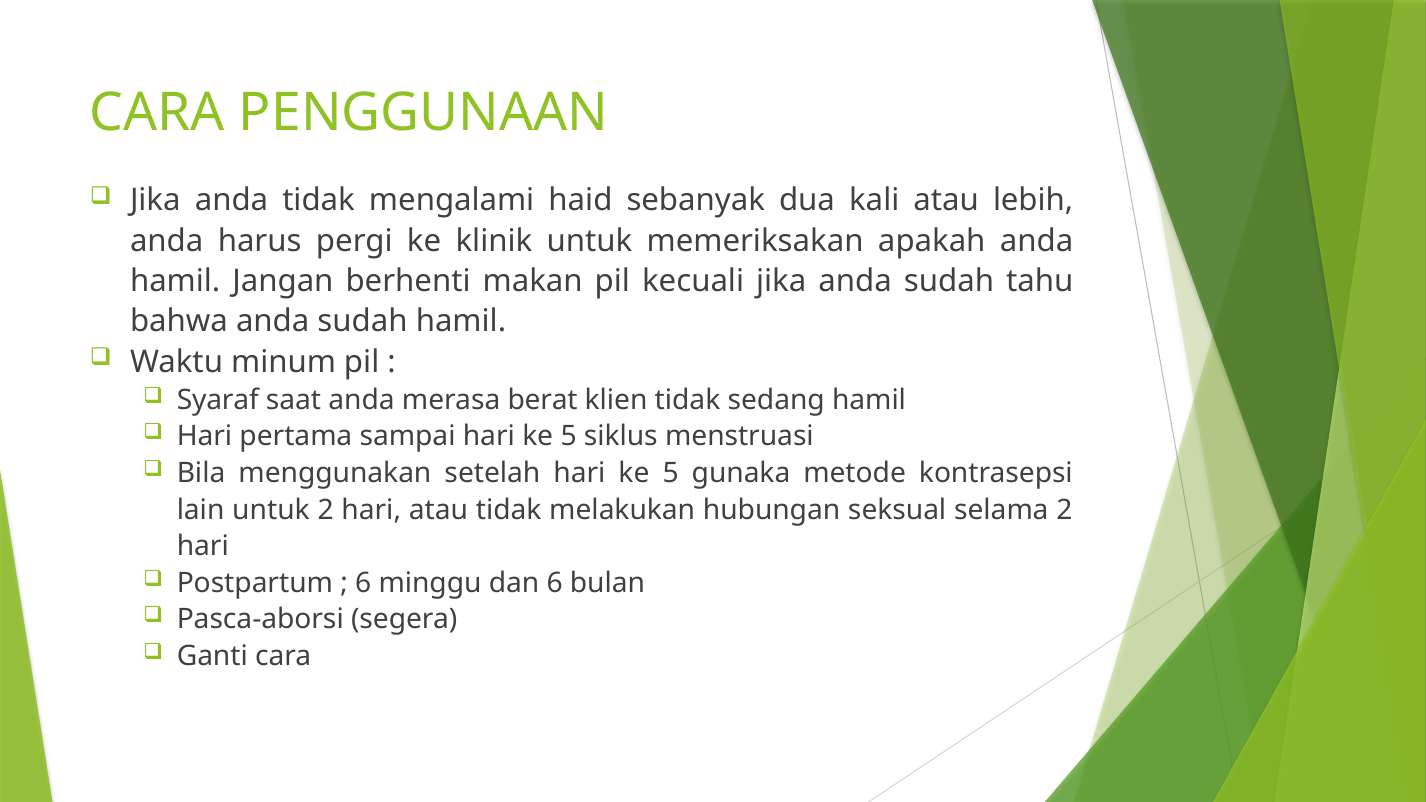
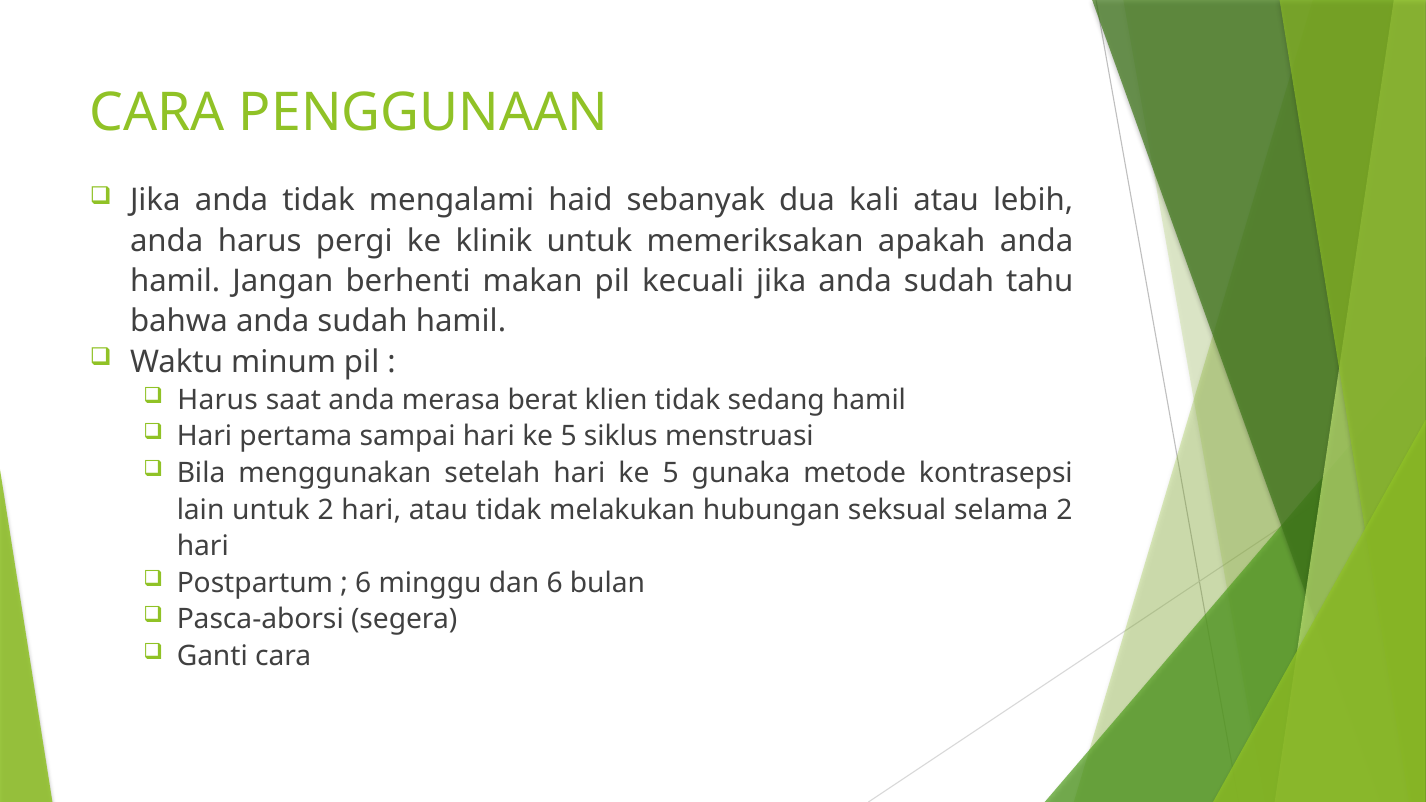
Syaraf at (218, 400): Syaraf -> Harus
